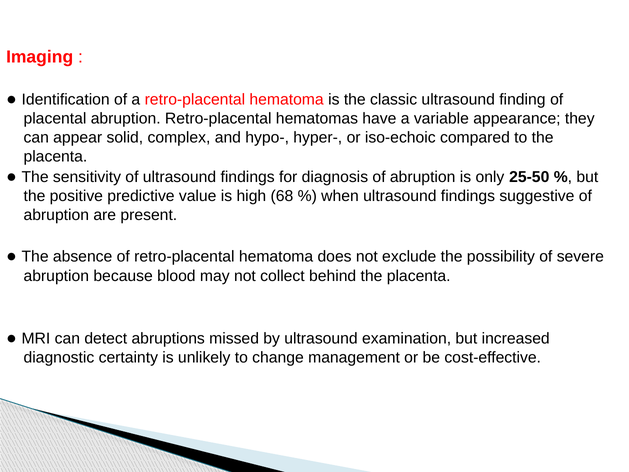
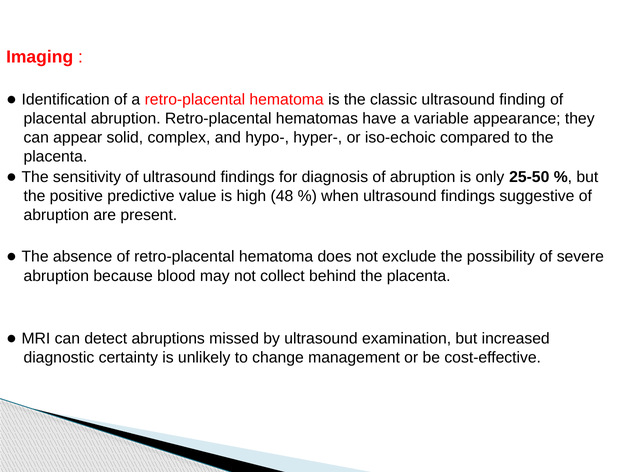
68: 68 -> 48
